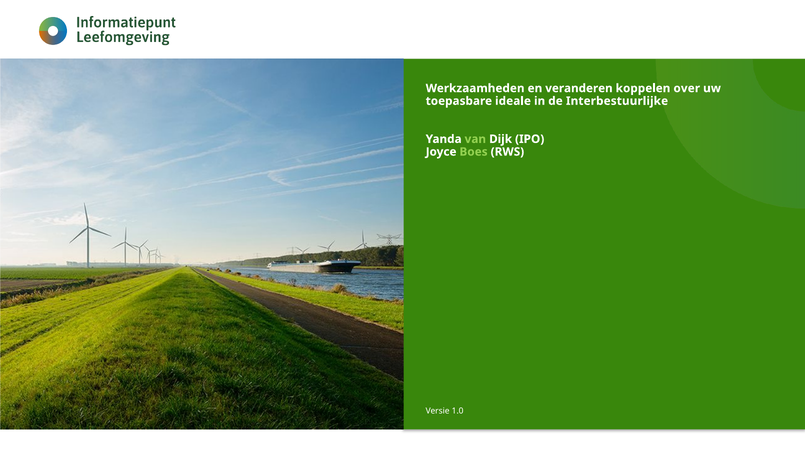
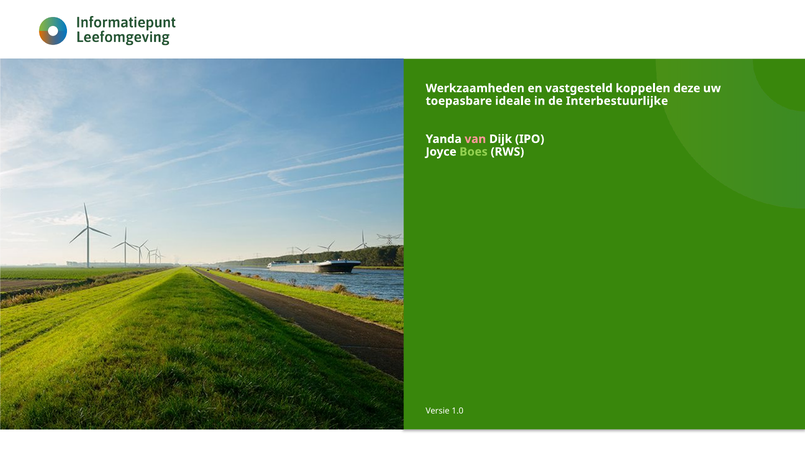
veranderen: veranderen -> vastgesteld
over: over -> deze
van colour: light green -> pink
